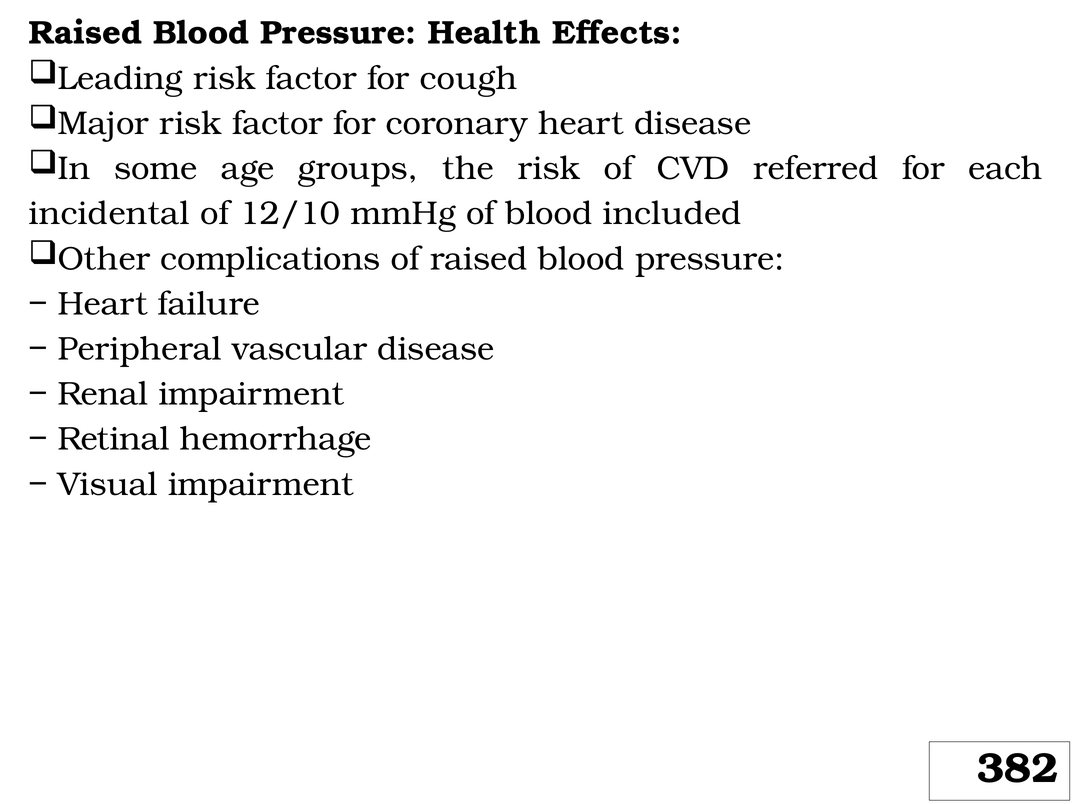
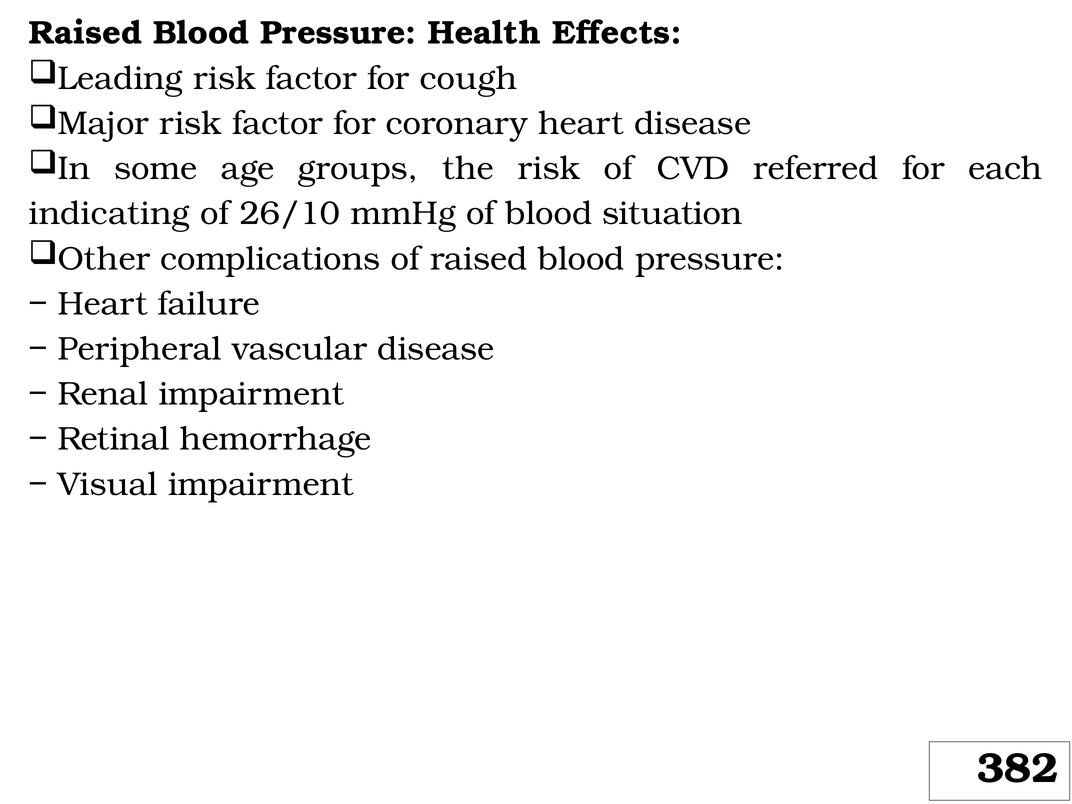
incidental: incidental -> indicating
12/10: 12/10 -> 26/10
included: included -> situation
